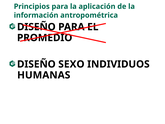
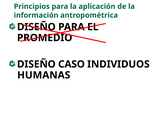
SEXO: SEXO -> CASO
